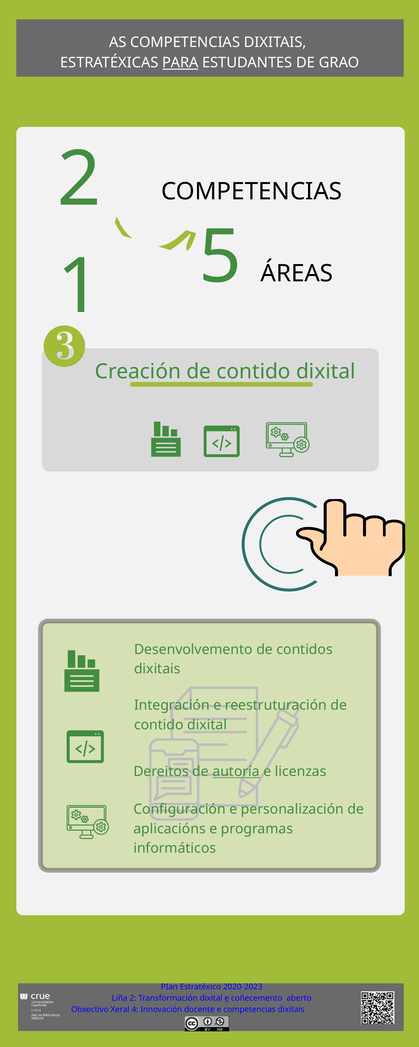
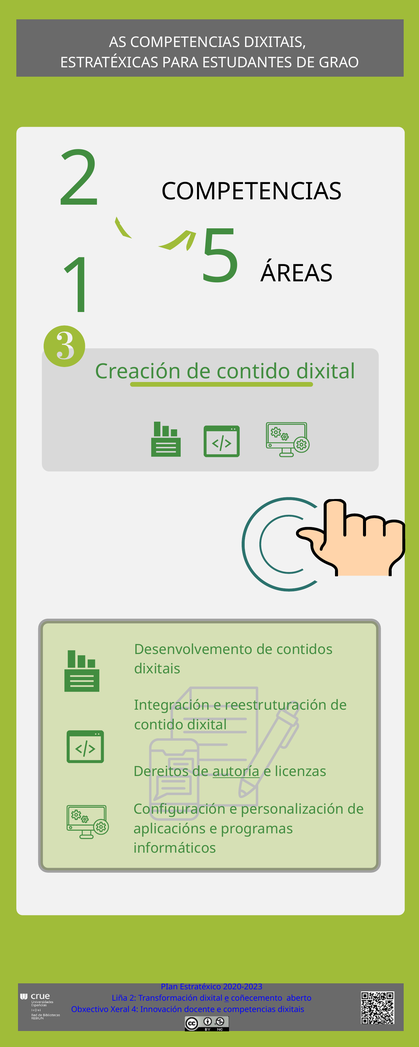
PARA underline: present -> none
